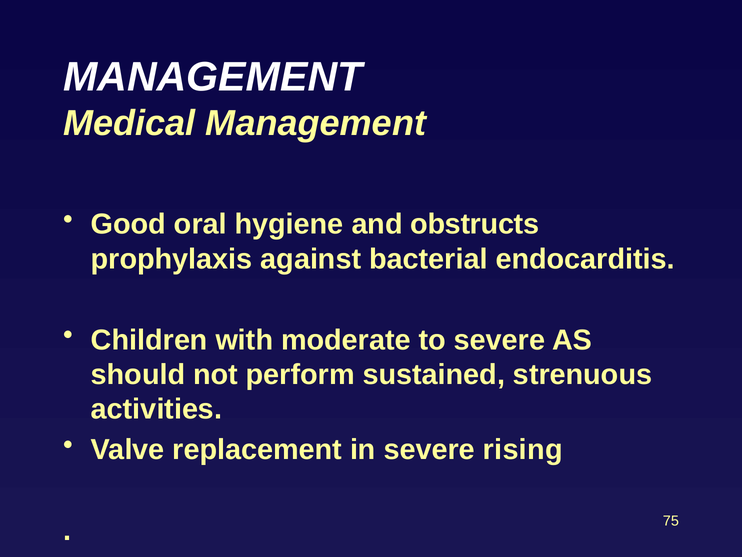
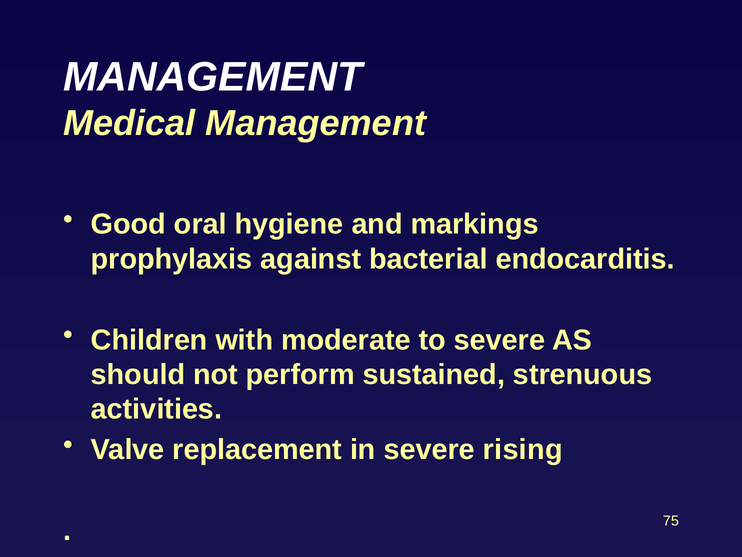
obstructs: obstructs -> markings
